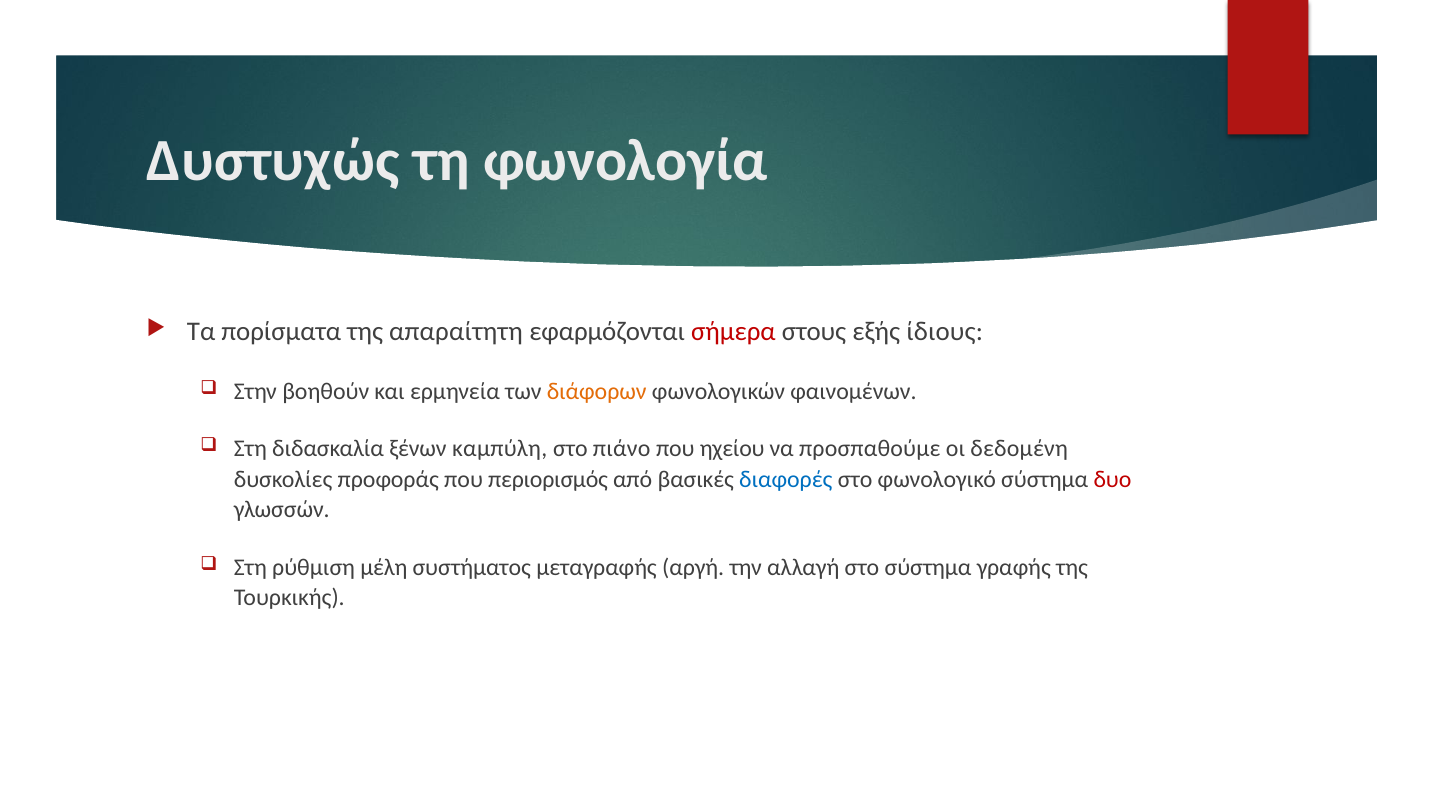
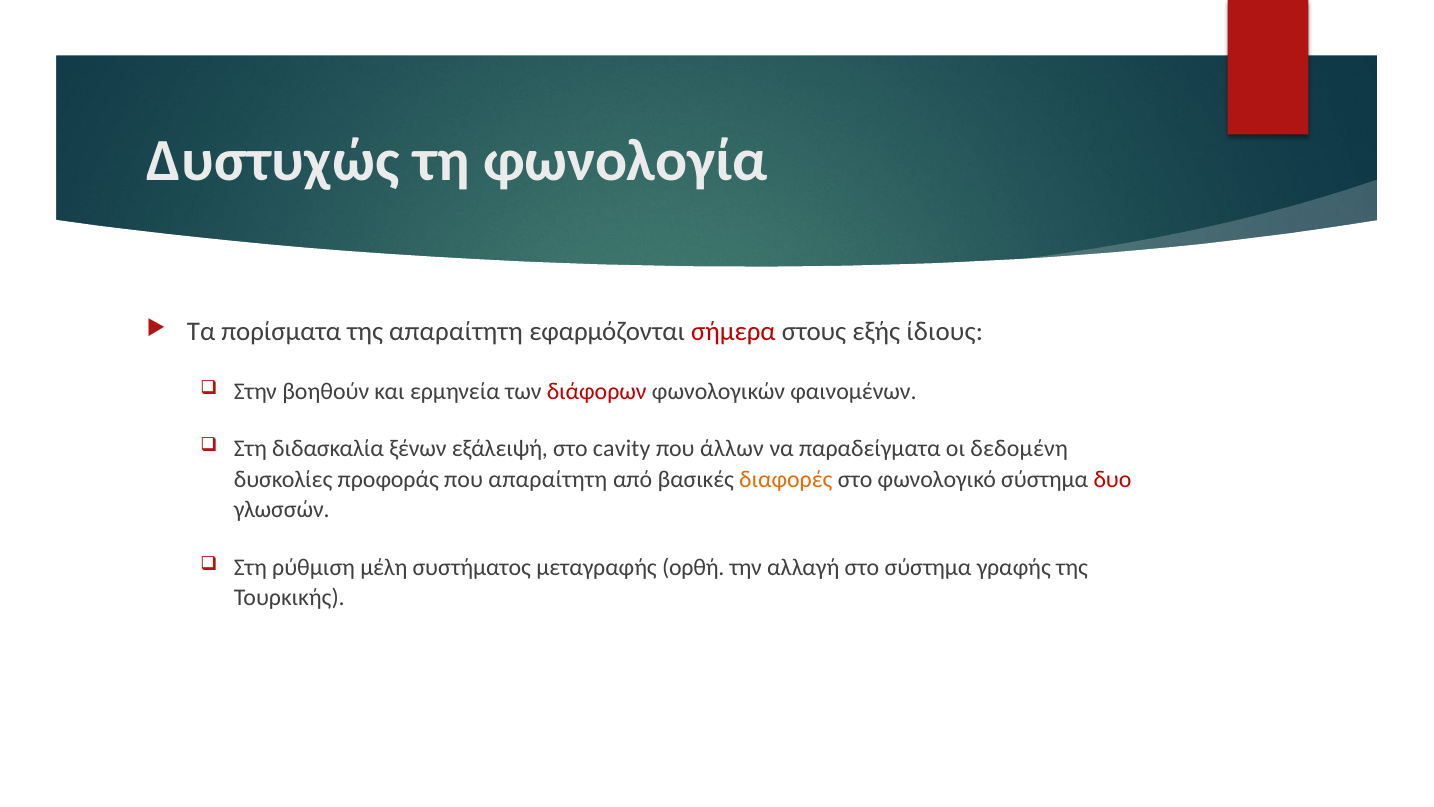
διάφορων colour: orange -> red
καμπύλη: καμπύλη -> εξάλειψή
πιάνο: πιάνο -> cavity
ηχείου: ηχείου -> άλλων
προσπαθούμε: προσπαθούμε -> παραδείγματα
που περιορισμός: περιορισμός -> απαραίτητη
διαφορές colour: blue -> orange
αργή: αργή -> ορθή
